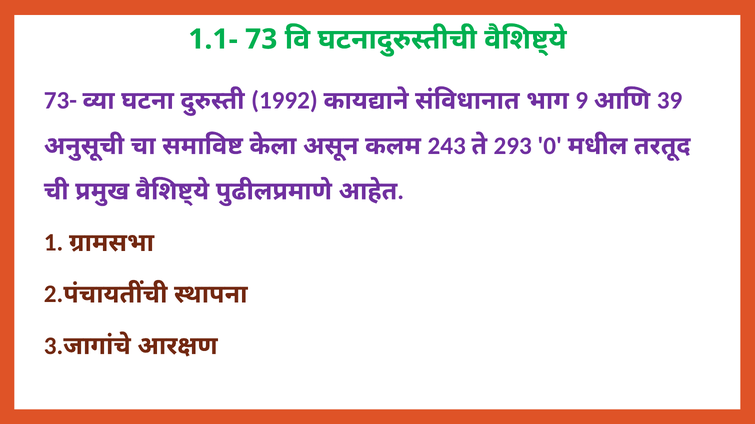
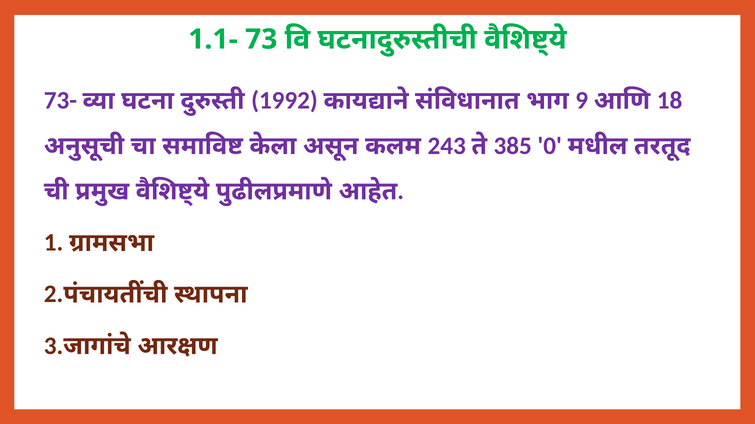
39: 39 -> 18
293: 293 -> 385
